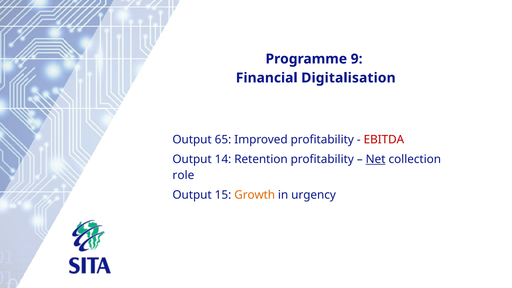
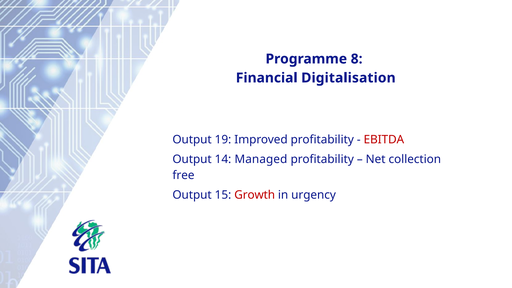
9: 9 -> 8
65: 65 -> 19
Retention: Retention -> Managed
Net underline: present -> none
role: role -> free
Growth colour: orange -> red
